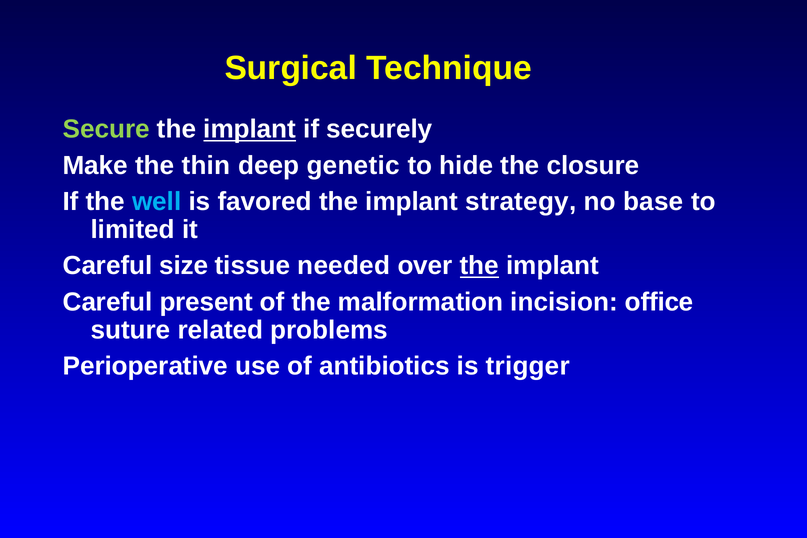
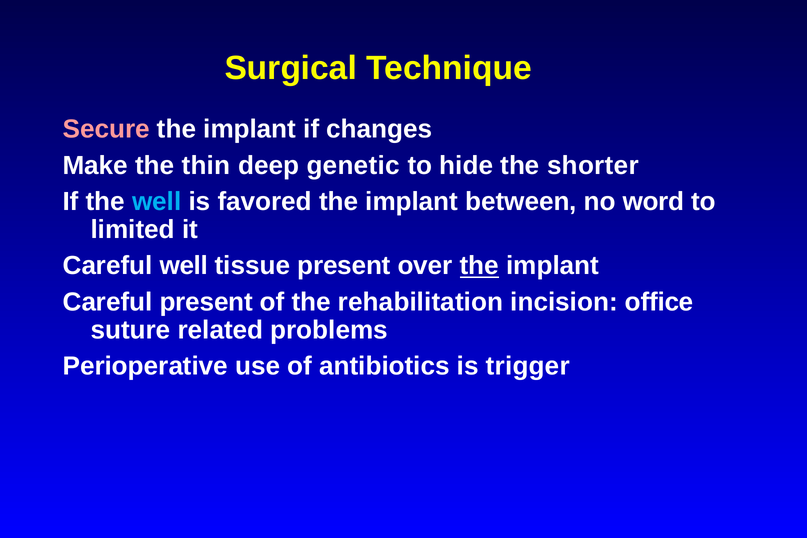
Secure colour: light green -> pink
implant at (250, 129) underline: present -> none
securely: securely -> changes
closure: closure -> shorter
strategy: strategy -> between
base: base -> word
Careful size: size -> well
tissue needed: needed -> present
malformation: malformation -> rehabilitation
